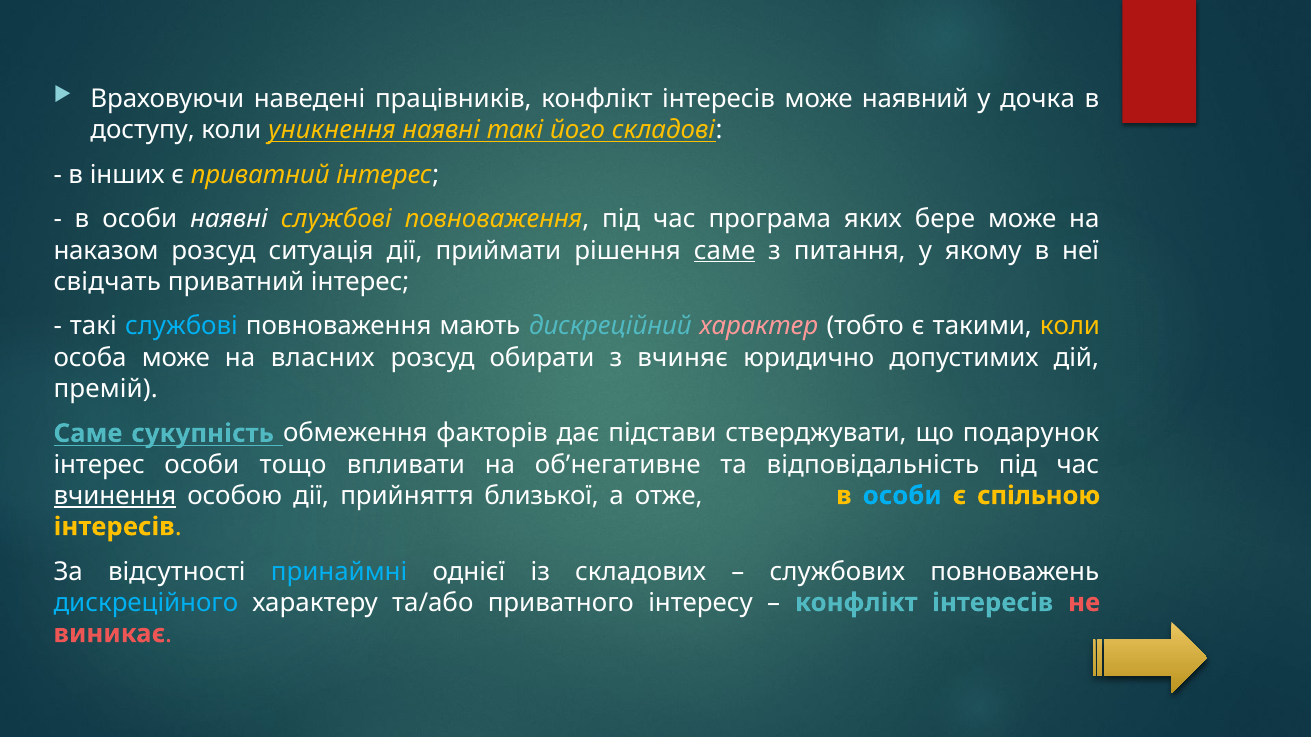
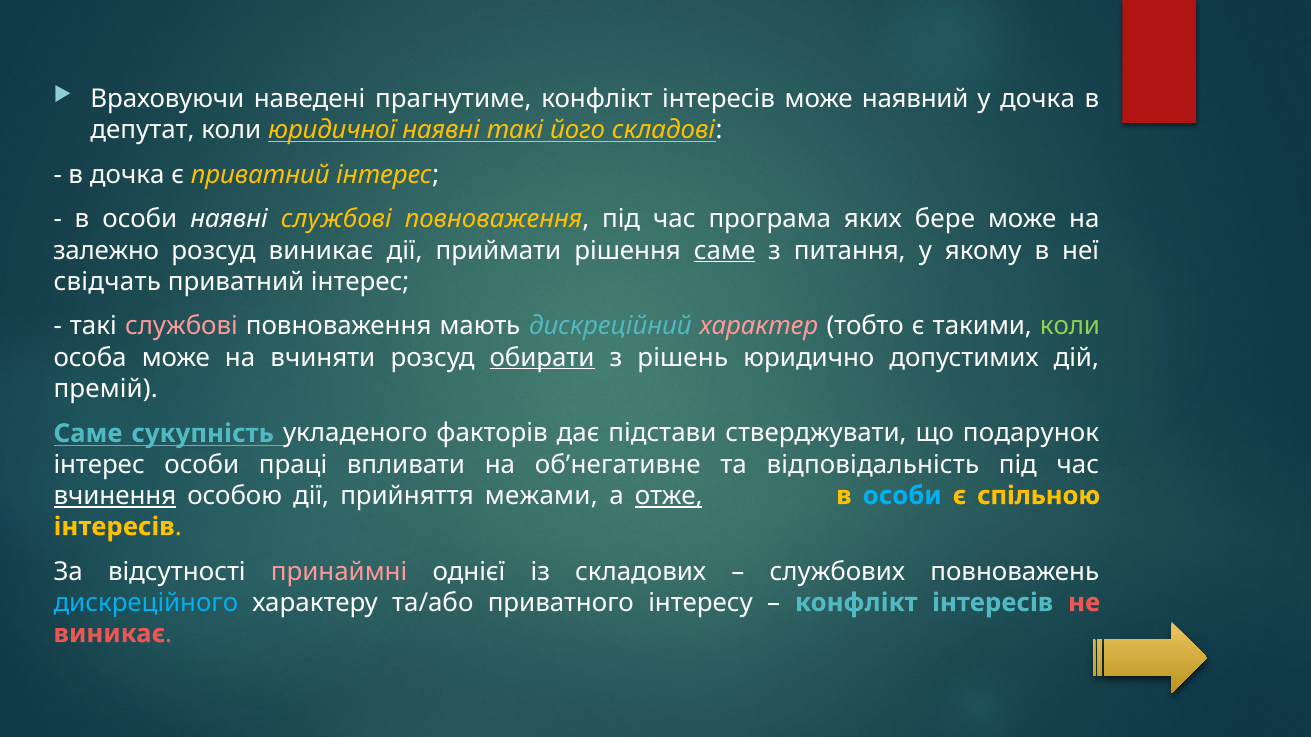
працівників: працівників -> прагнутиме
доступу: доступу -> депутат
уникнення: уникнення -> юридичної
в інших: інших -> дочка
наказом: наказом -> залежно
розсуд ситуація: ситуація -> виникає
службові at (181, 327) colour: light blue -> pink
коли at (1070, 327) colour: yellow -> light green
власних: власних -> вчиняти
обирати underline: none -> present
вчиняє: вчиняє -> рішень
обмеження: обмеження -> укладеного
тощо: тощо -> праці
близької: близької -> межами
отже underline: none -> present
принаймні colour: light blue -> pink
